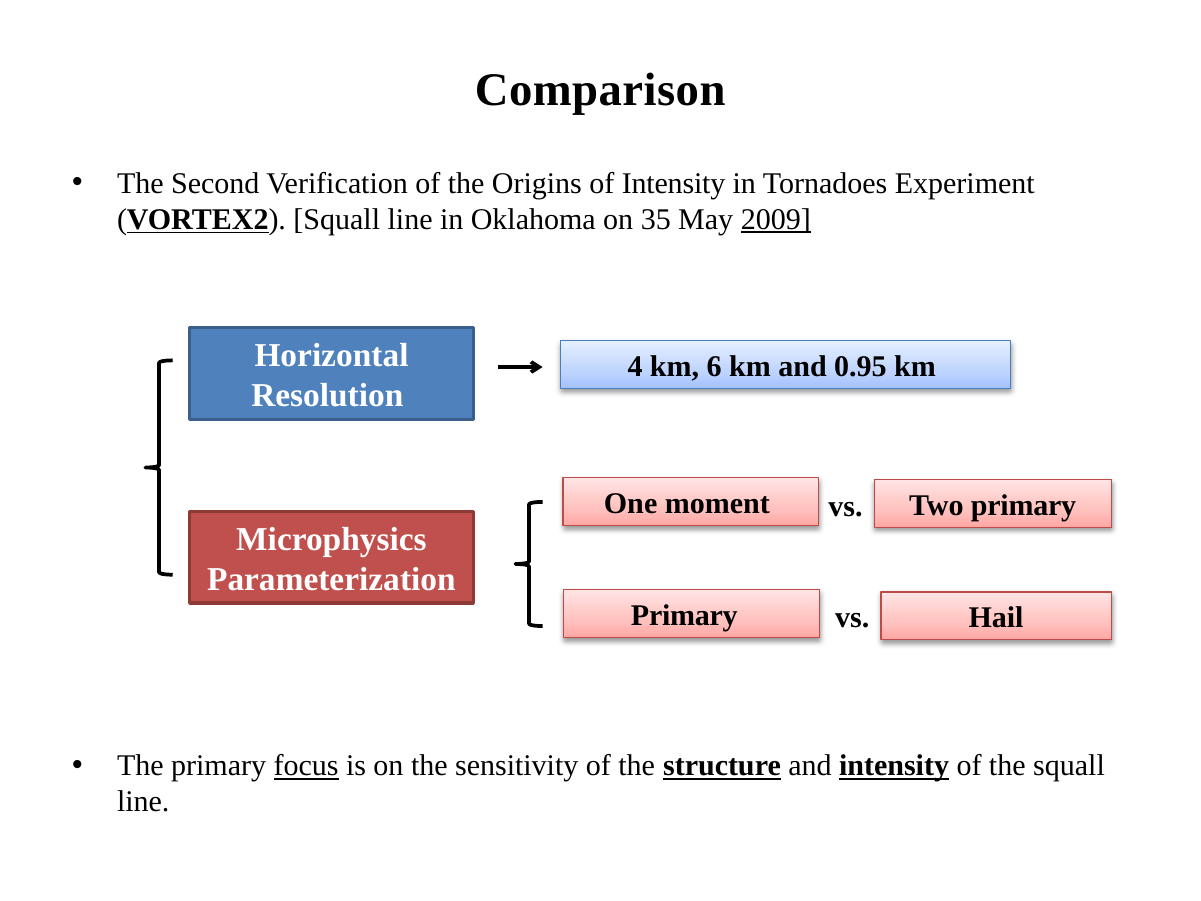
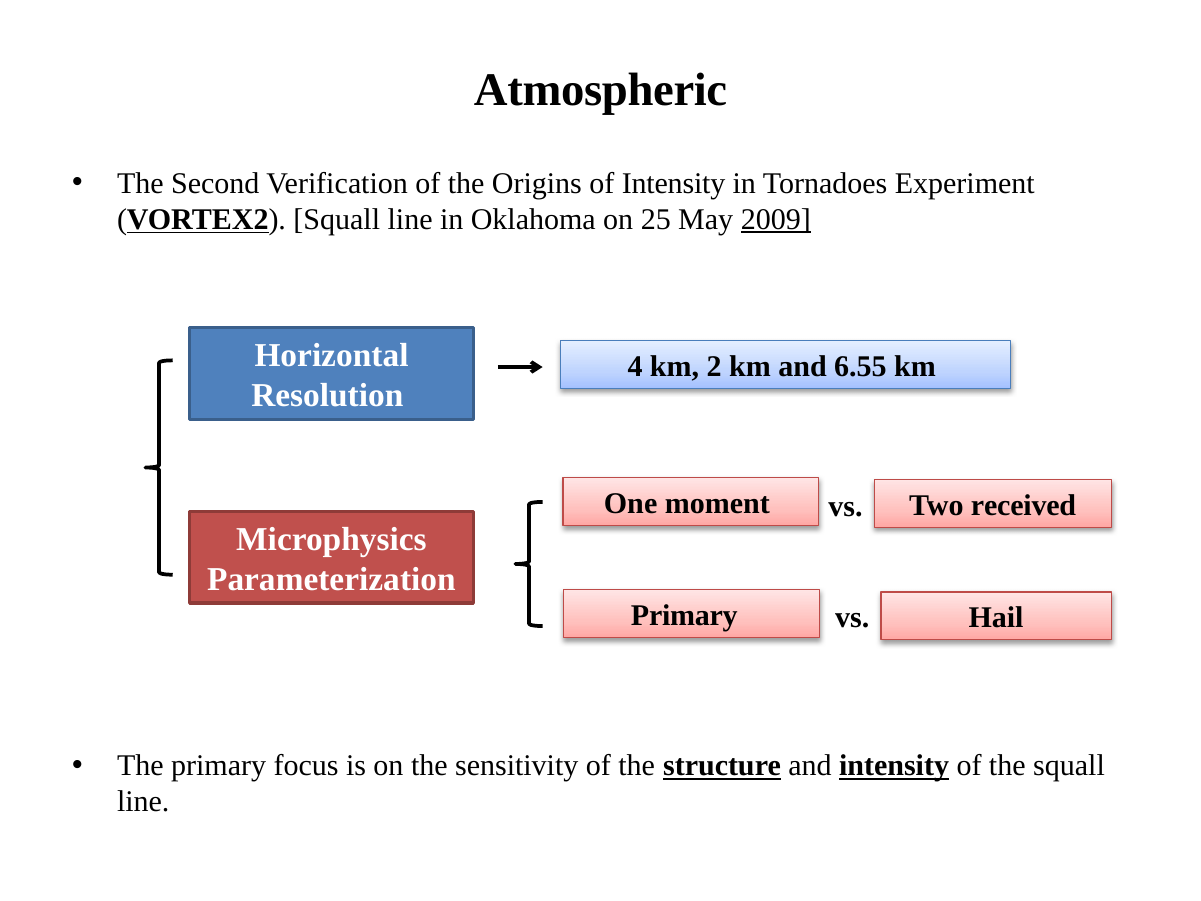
Comparison: Comparison -> Atmospheric
35: 35 -> 25
6: 6 -> 2
0.95: 0.95 -> 6.55
Two primary: primary -> received
focus underline: present -> none
